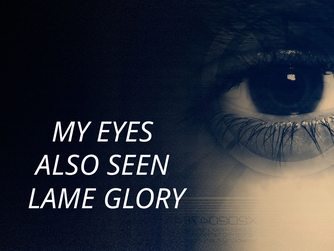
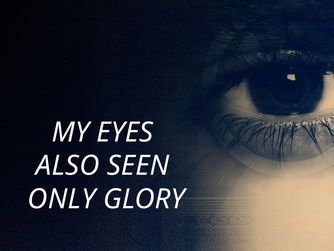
LAME: LAME -> ONLY
